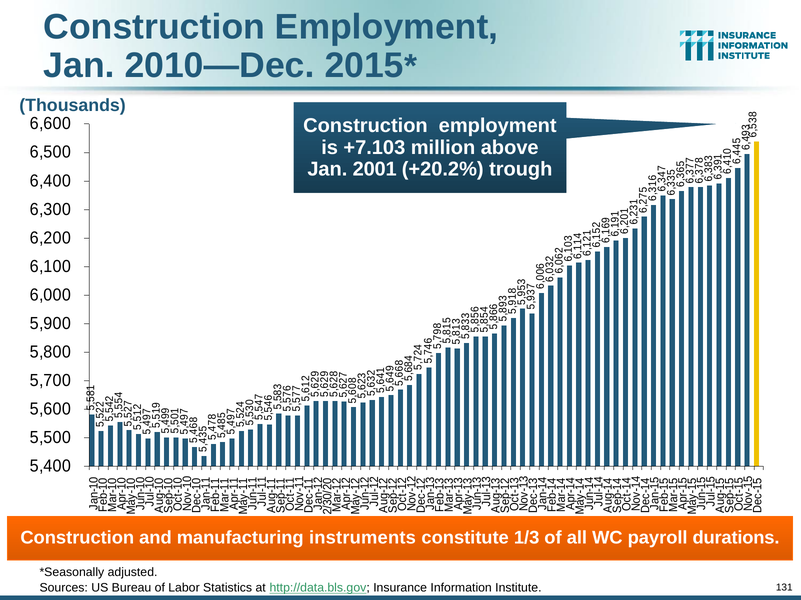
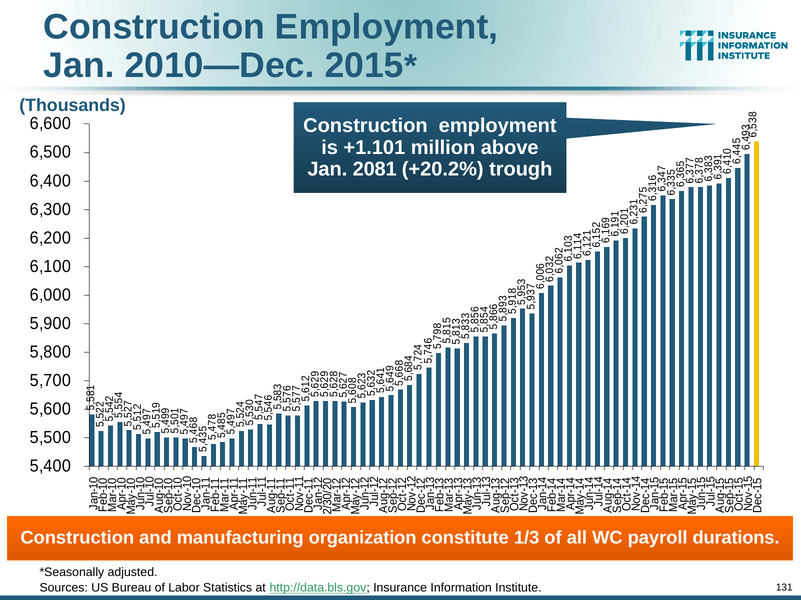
+7.103: +7.103 -> +1.101
2001: 2001 -> 2081
instruments: instruments -> organization
